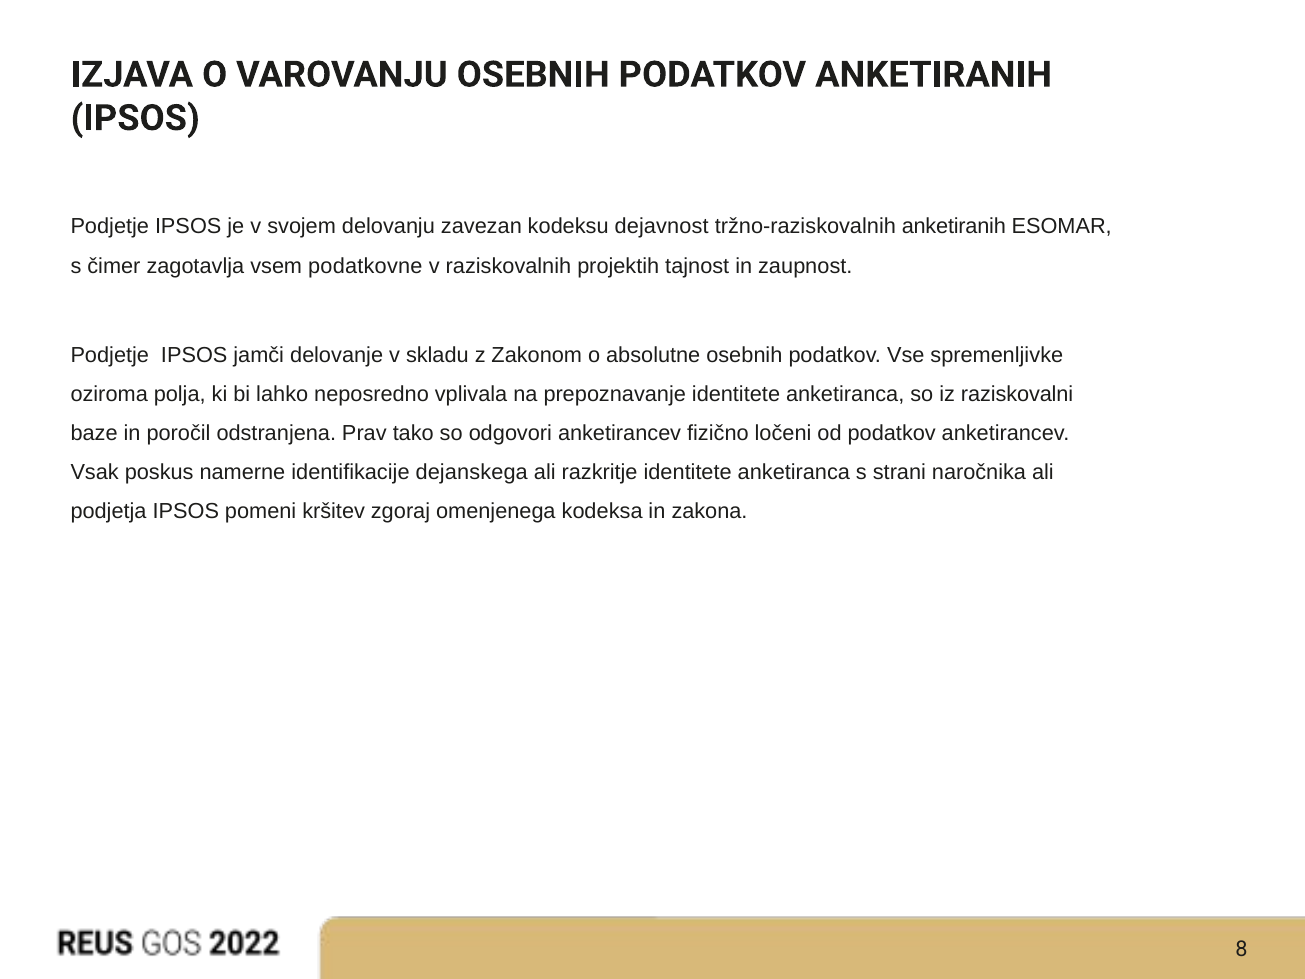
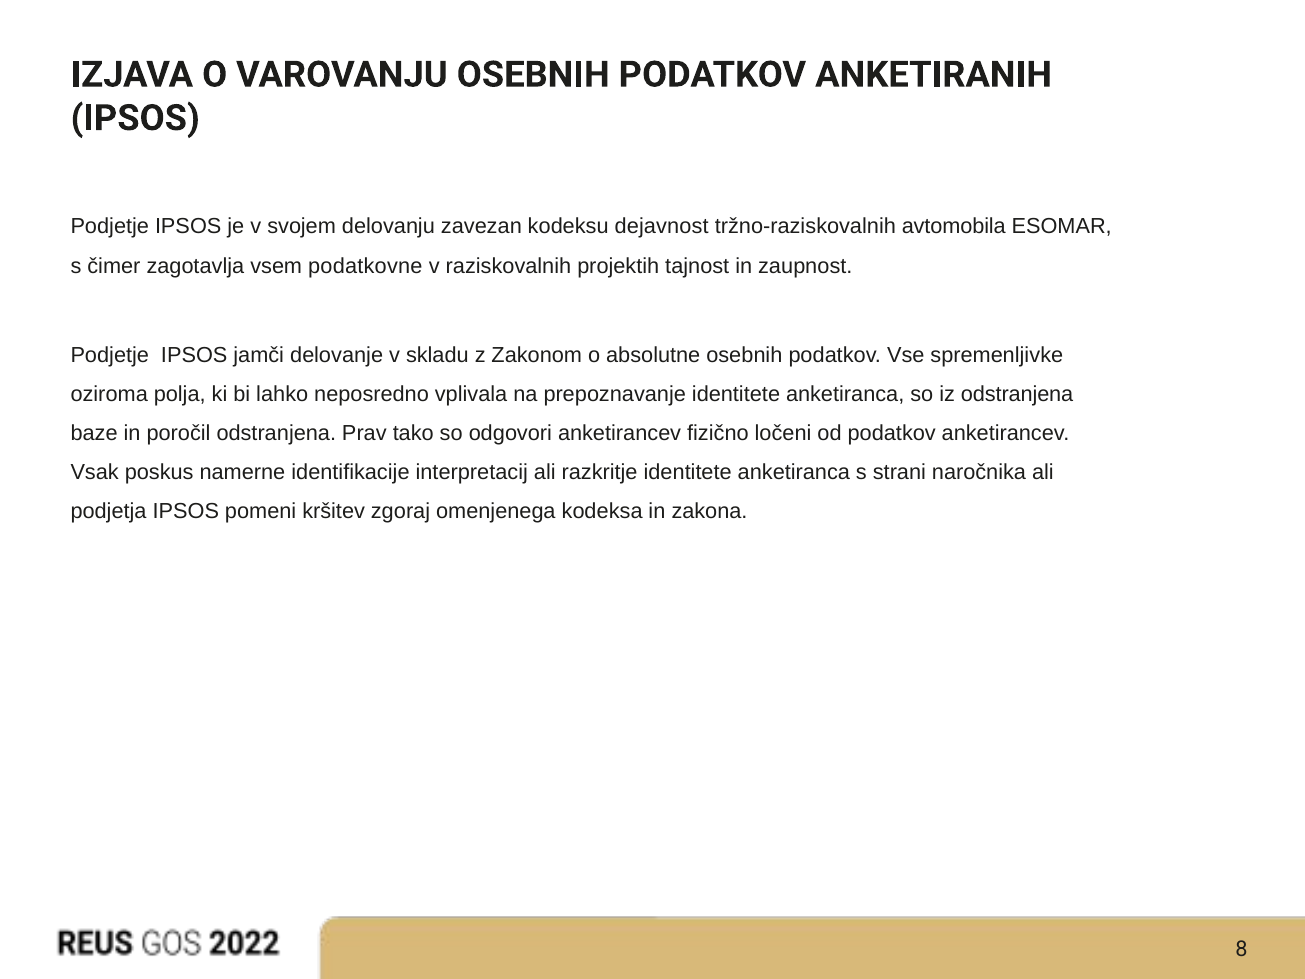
tržno-raziskovalnih anketiranih: anketiranih -> avtomobila
iz raziskovalni: raziskovalni -> odstranjena
dejanskega: dejanskega -> interpretacij
